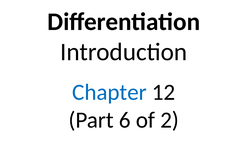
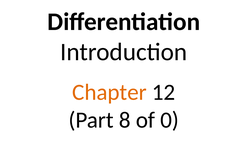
Chapter colour: blue -> orange
6: 6 -> 8
2: 2 -> 0
